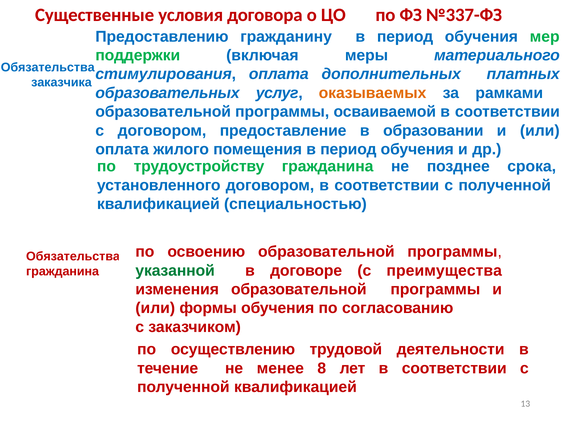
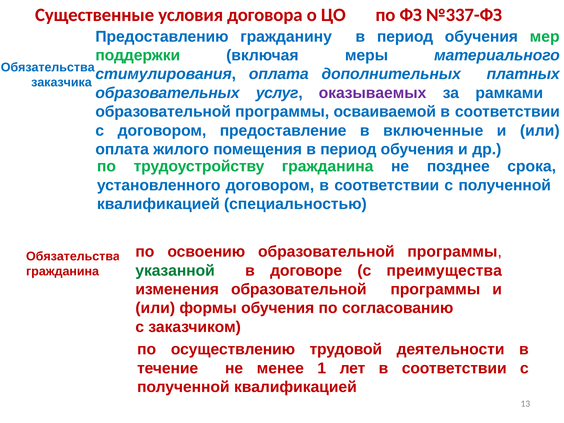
оказываемых colour: orange -> purple
образовании: образовании -> включенные
8: 8 -> 1
